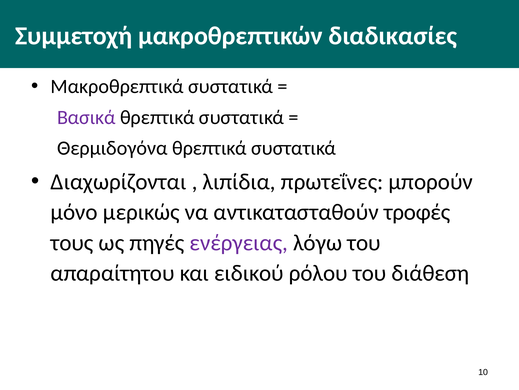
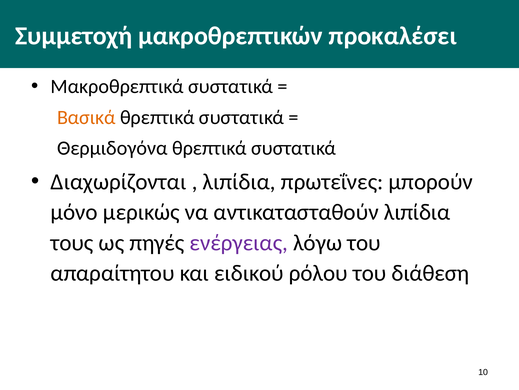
διαδικασίες: διαδικασίες -> προκαλέσει
Βασικά colour: purple -> orange
αντικατασταθούν τροφές: τροφές -> λιπίδια
